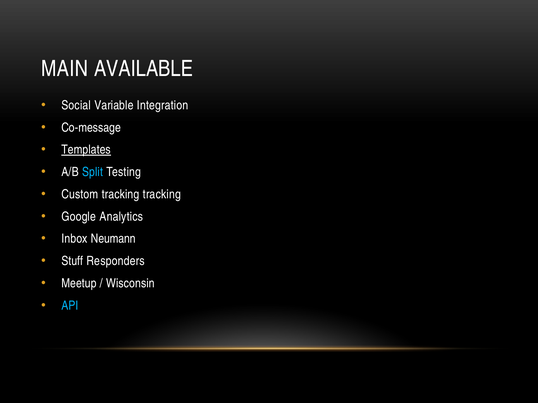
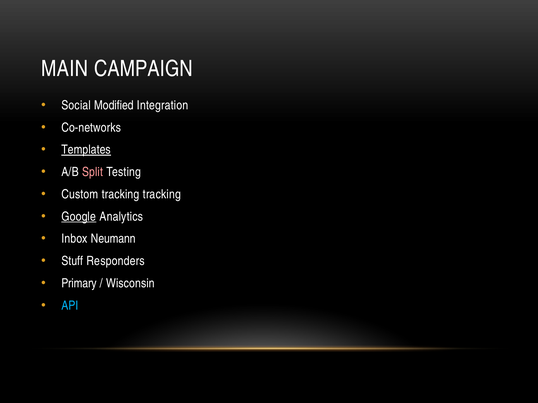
AVAILABLE: AVAILABLE -> CAMPAIGN
Variable: Variable -> Modified
Co-message: Co-message -> Co-networks
Split colour: light blue -> pink
Google underline: none -> present
Meetup: Meetup -> Primary
